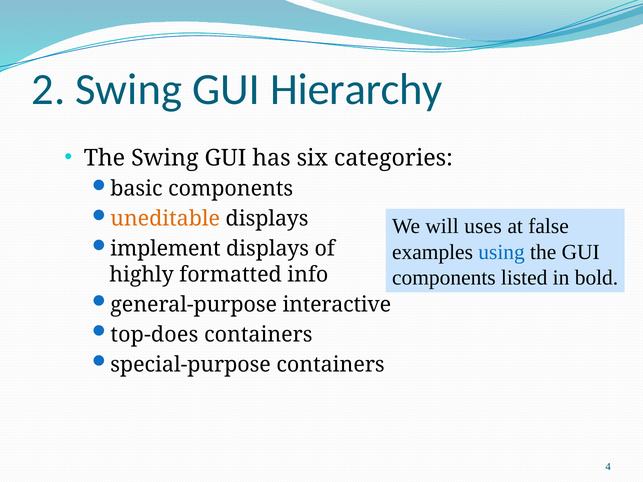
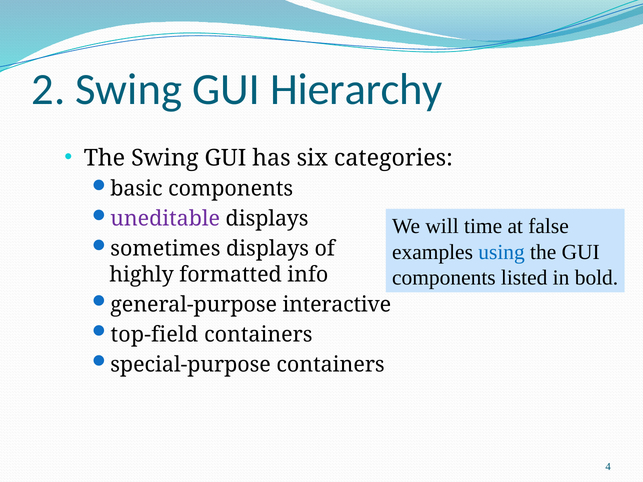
uneditable colour: orange -> purple
uses: uses -> time
implement: implement -> sometimes
top-does: top-does -> top-field
